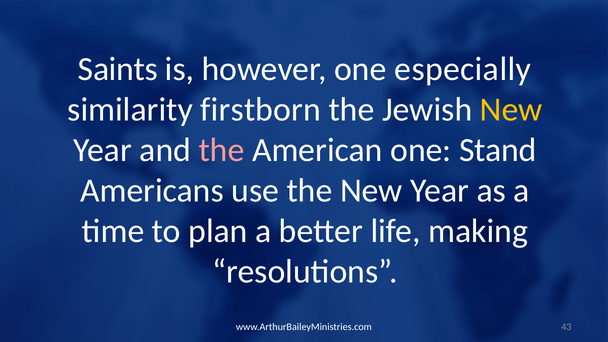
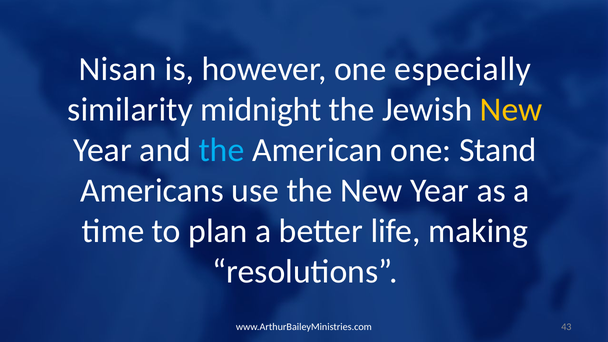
Saints: Saints -> Nisan
firstborn: firstborn -> midnight
the at (222, 150) colour: pink -> light blue
